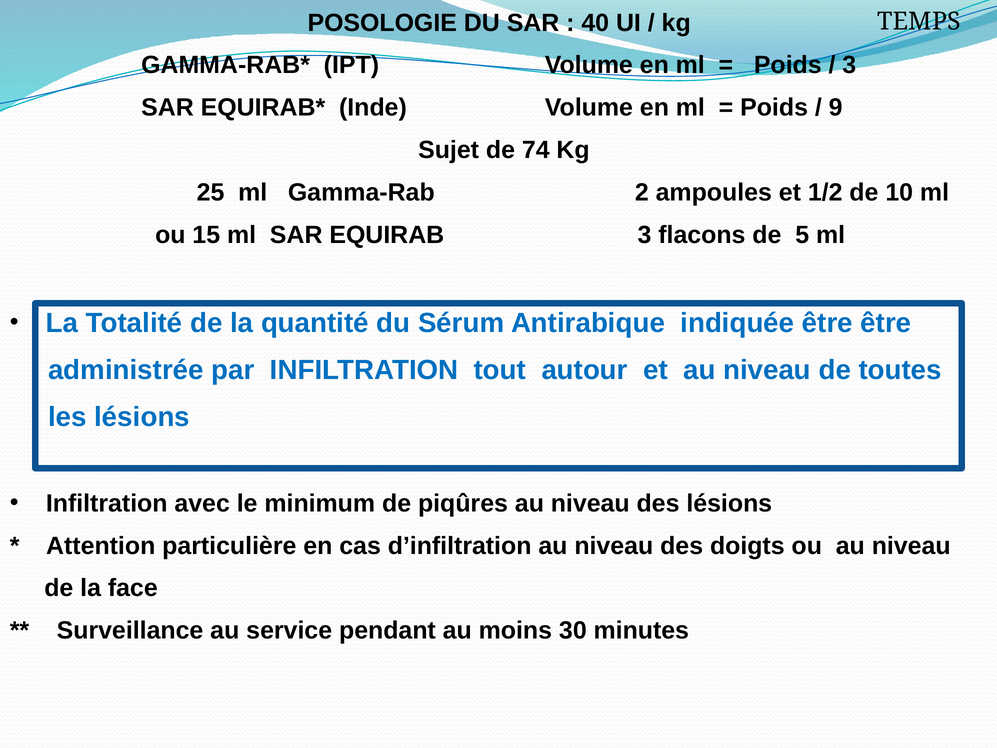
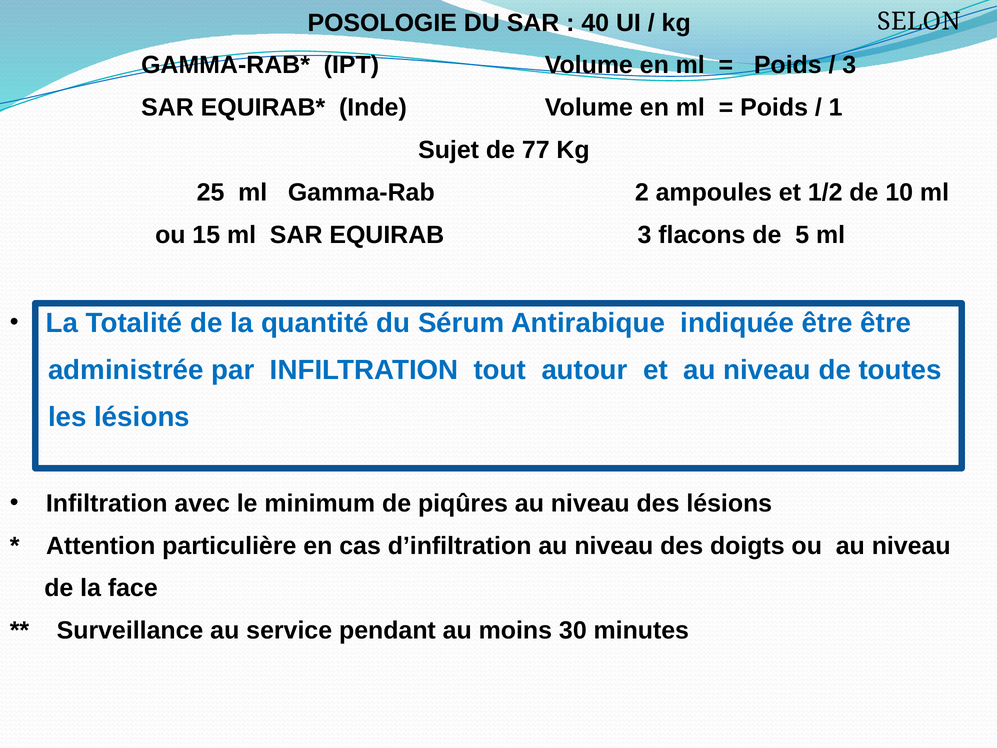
TEMPS: TEMPS -> SELON
9: 9 -> 1
74: 74 -> 77
